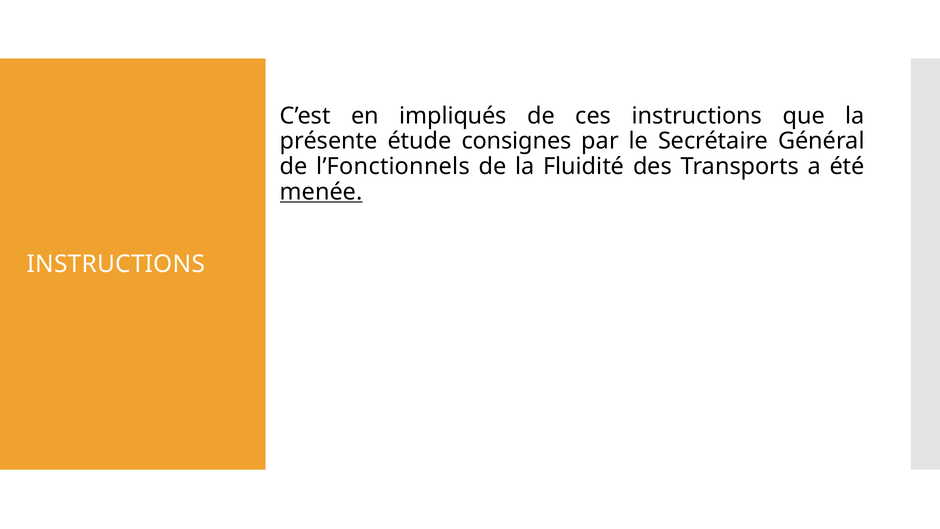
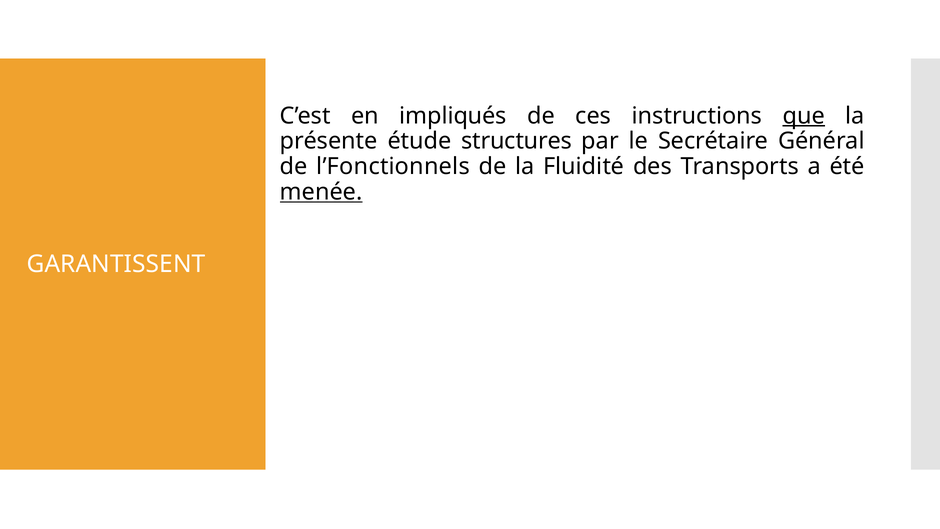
que underline: none -> present
consignes: consignes -> structures
INSTRUCTIONS at (116, 264): INSTRUCTIONS -> GARANTISSENT
